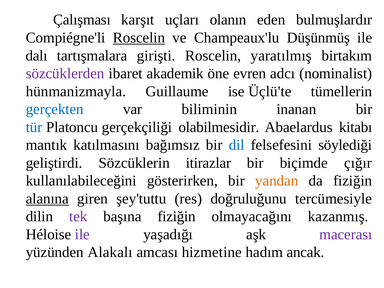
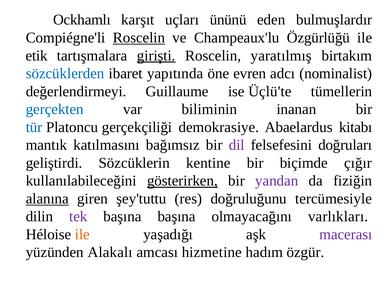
Çalışması: Çalışması -> Ockhamlı
olanın: olanın -> ününü
Düşünmüş: Düşünmüş -> Özgürlüğü
dalı: dalı -> etik
girişti underline: none -> present
sözcüklerden colour: purple -> blue
akademik: akademik -> yapıtında
hünmanizmayla: hünmanizmayla -> değerlendirmeyi
olabilmesidir: olabilmesidir -> demokrasiye
dil colour: blue -> purple
söylediği: söylediği -> doğruları
itirazlar: itirazlar -> kentine
gösterirken underline: none -> present
yandan colour: orange -> purple
başına fiziğin: fiziğin -> başına
kazanmış: kazanmış -> varlıkları
ile at (82, 234) colour: purple -> orange
ancak: ancak -> özgür
